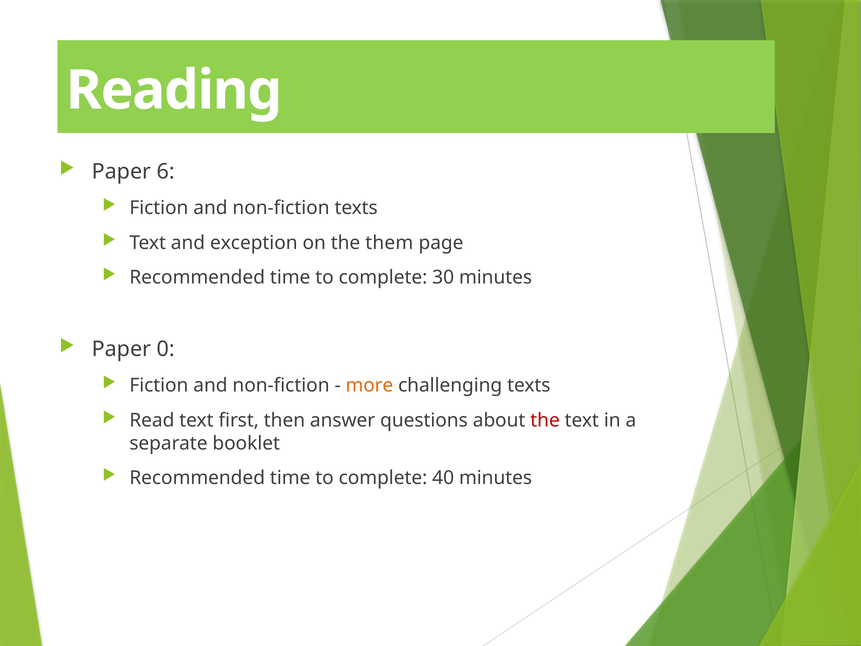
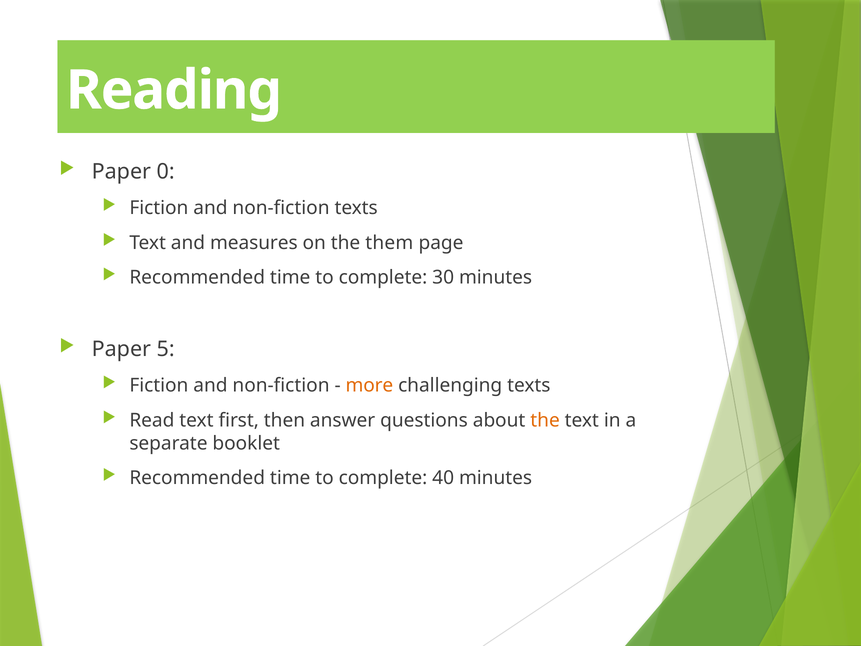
6: 6 -> 0
exception: exception -> measures
0: 0 -> 5
the at (545, 420) colour: red -> orange
